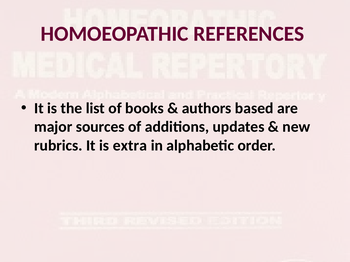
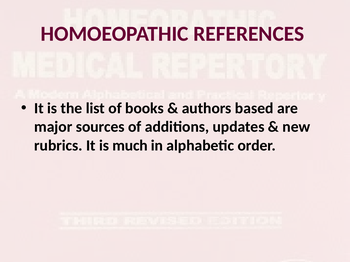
extra: extra -> much
